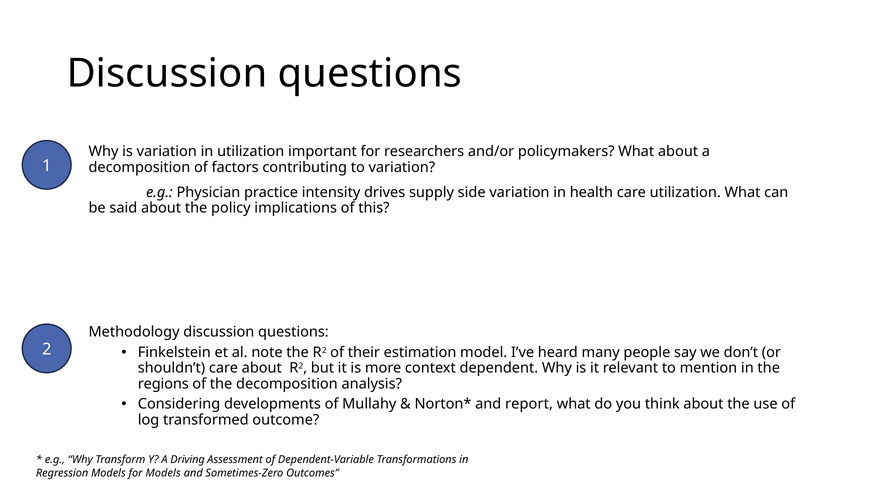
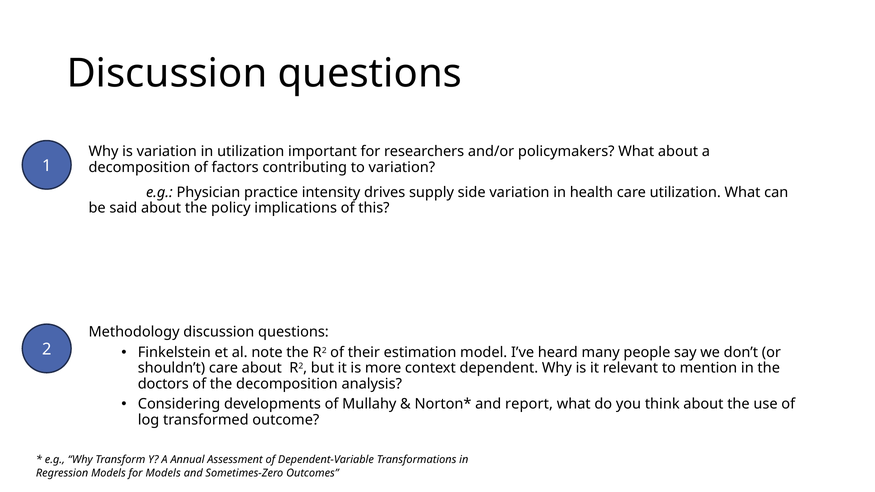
regions: regions -> doctors
Driving: Driving -> Annual
